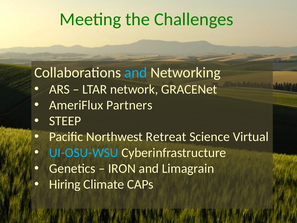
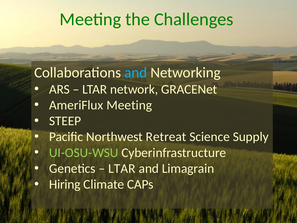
AmeriFlux Partners: Partners -> Meeting
Virtual: Virtual -> Supply
UI-OSU-WSU colour: light blue -> light green
IRON at (122, 168): IRON -> LTAR
